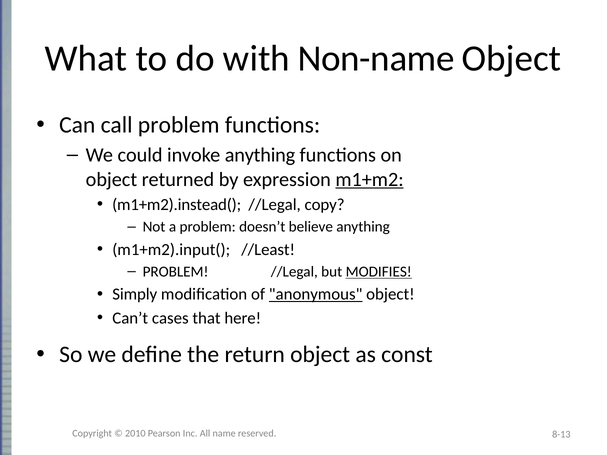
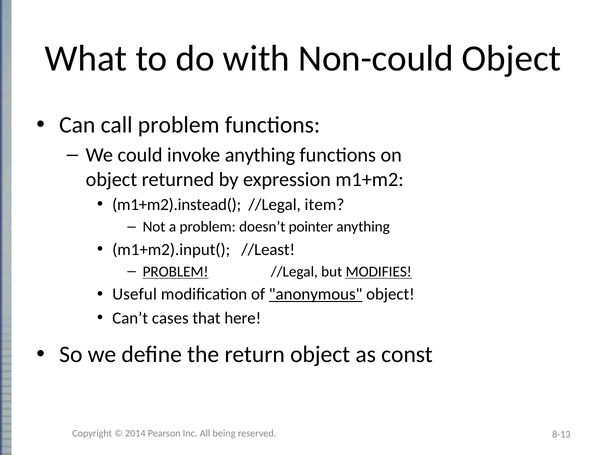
Non-name: Non-name -> Non-could
m1+m2 underline: present -> none
copy: copy -> item
believe: believe -> pointer
PROBLEM at (176, 272) underline: none -> present
Simply: Simply -> Useful
2010: 2010 -> 2014
name: name -> being
